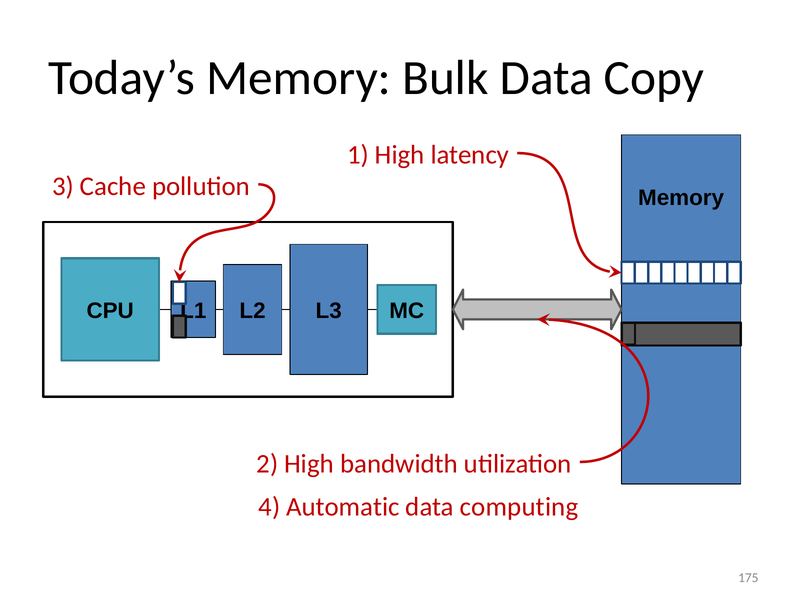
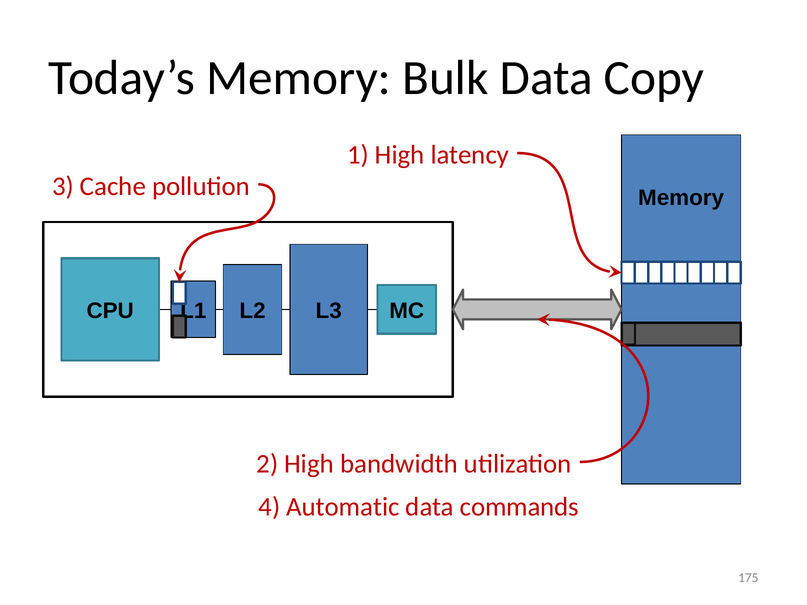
computing: computing -> commands
